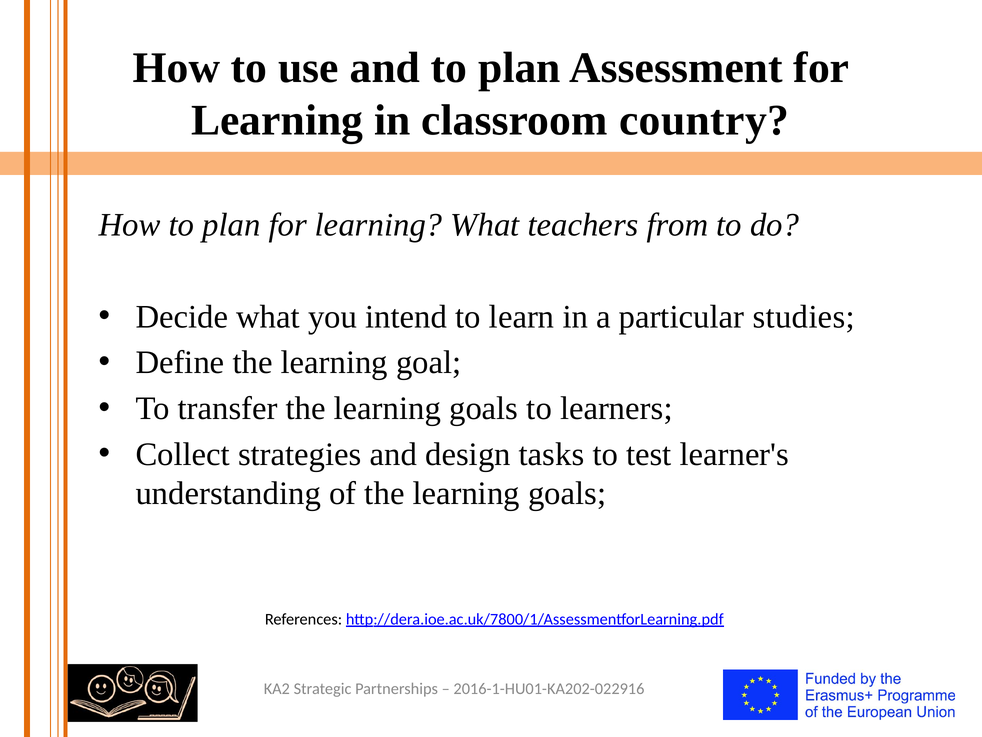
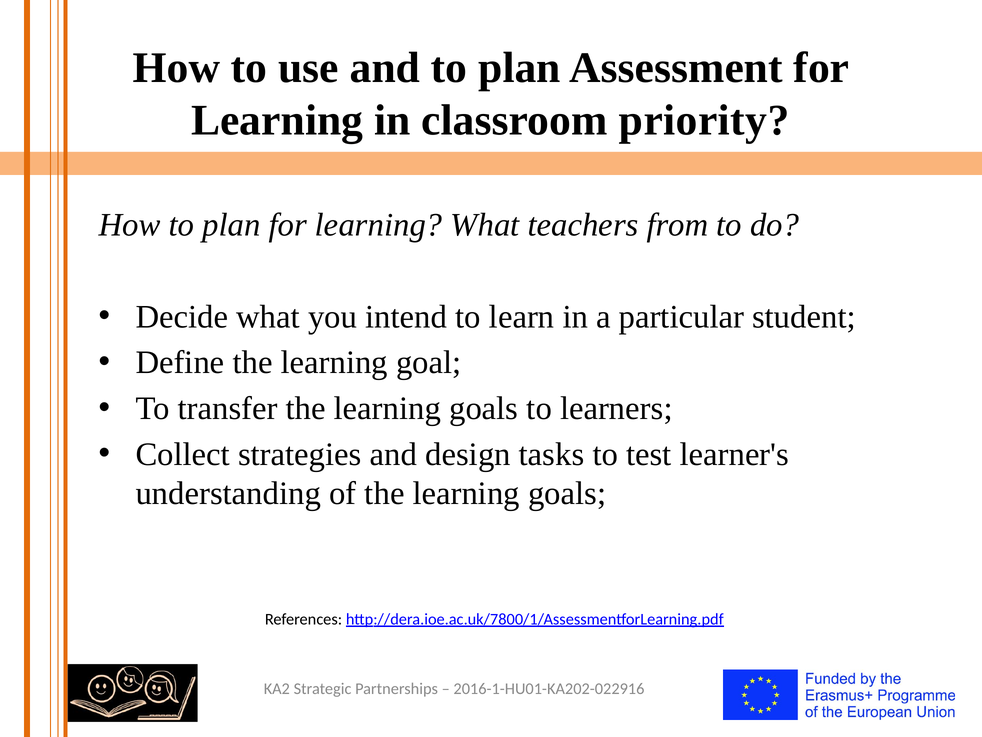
country: country -> priority
studies: studies -> student
